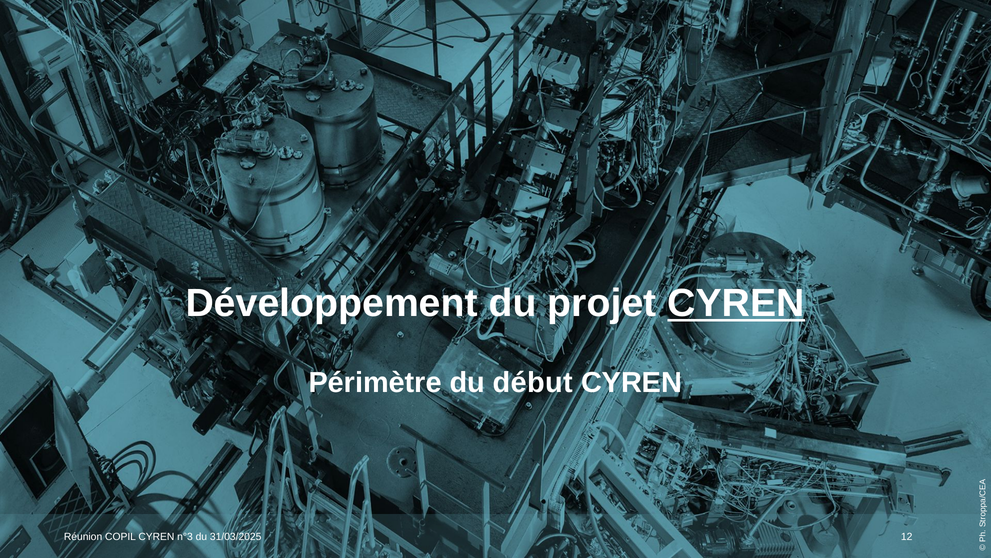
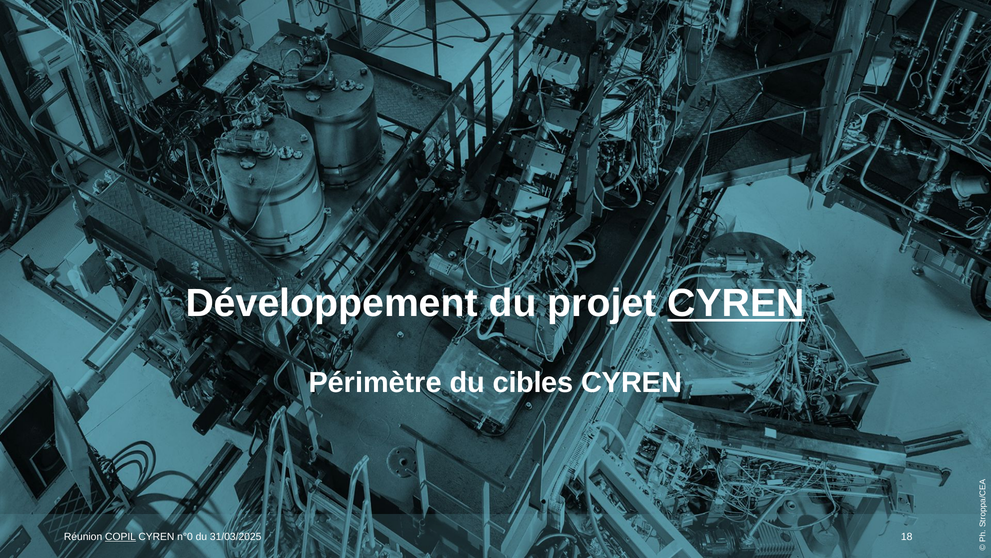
début: début -> cibles
COPIL underline: none -> present
n°3: n°3 -> n°0
12: 12 -> 18
